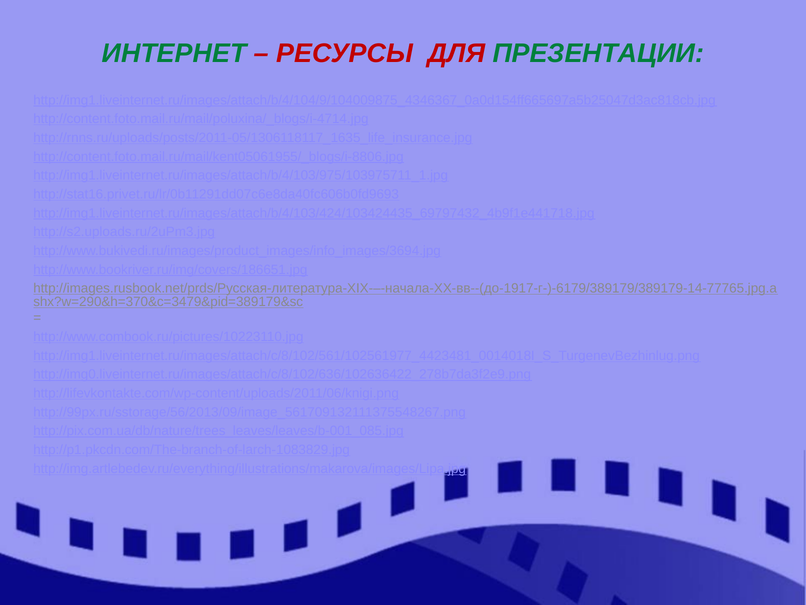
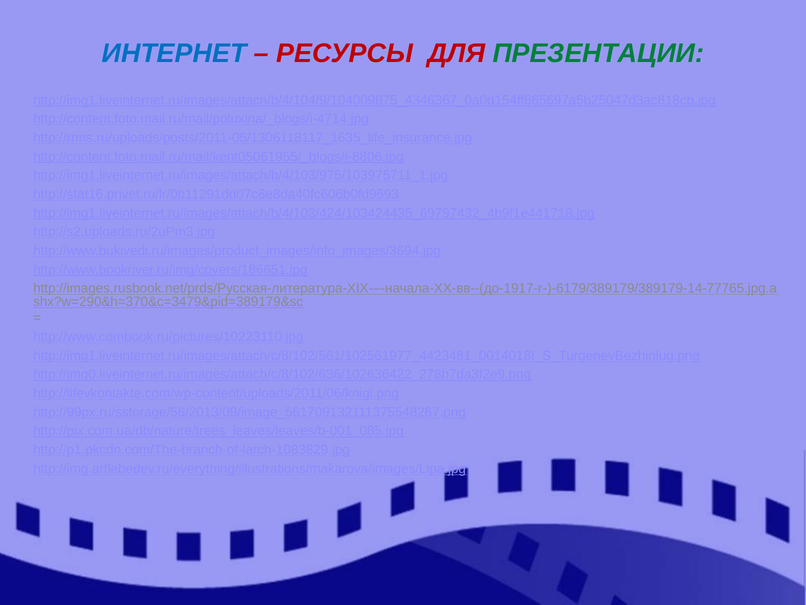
ИНТЕРНЕТ colour: green -> blue
